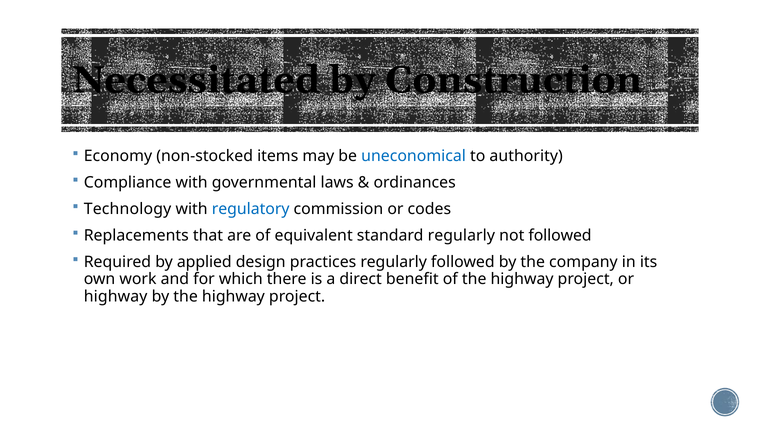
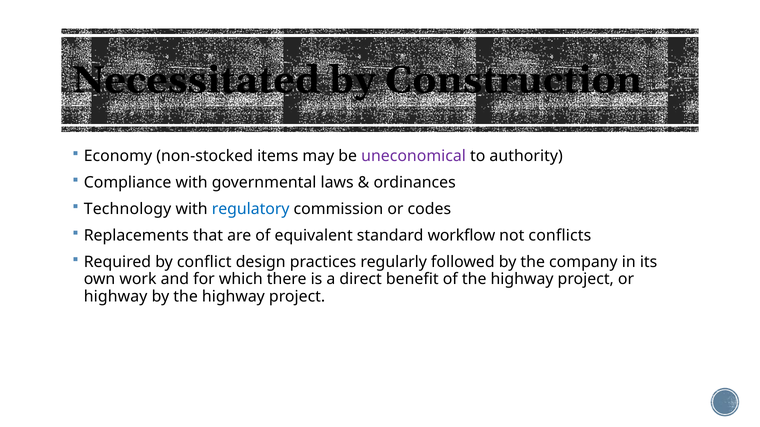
uneconomical colour: blue -> purple
standard regularly: regularly -> workflow
not followed: followed -> conflicts
applied: applied -> conflict
